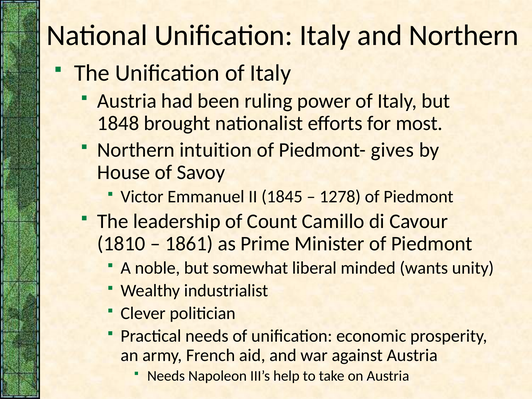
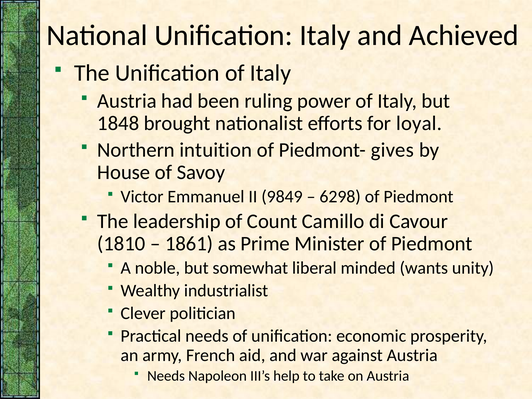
and Northern: Northern -> Achieved
most: most -> loyal
1845: 1845 -> 9849
1278: 1278 -> 6298
